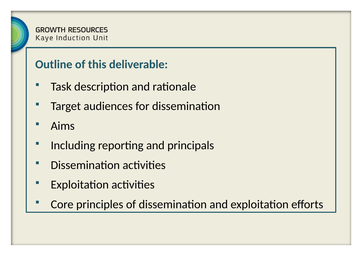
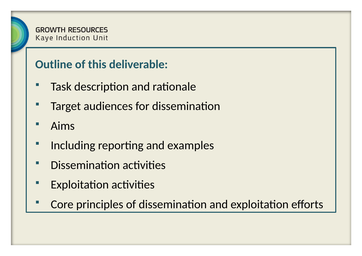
principals: principals -> examples
